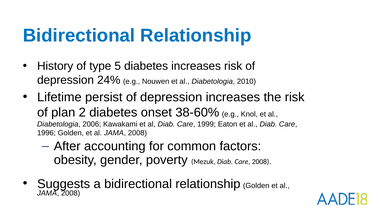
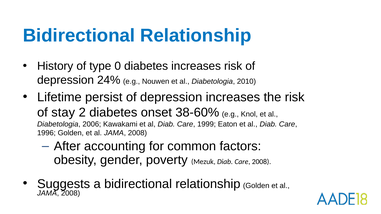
5: 5 -> 0
plan: plan -> stay
